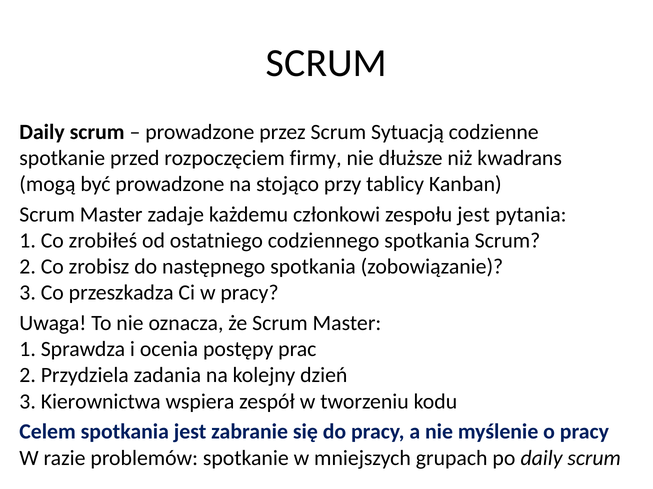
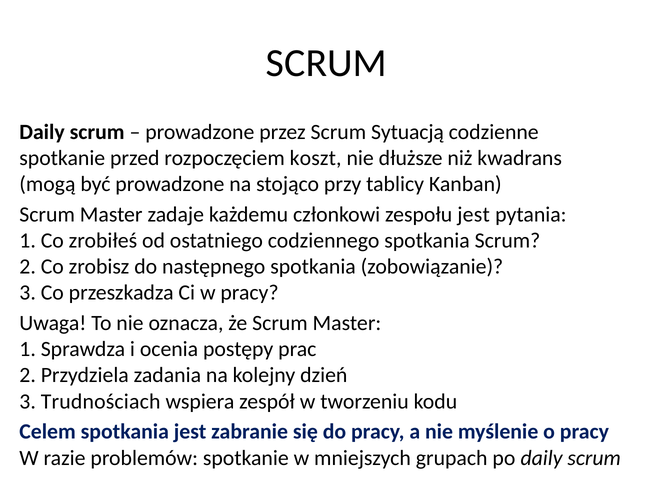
firmy: firmy -> koszt
Kierownictwa: Kierownictwa -> Trudnościach
